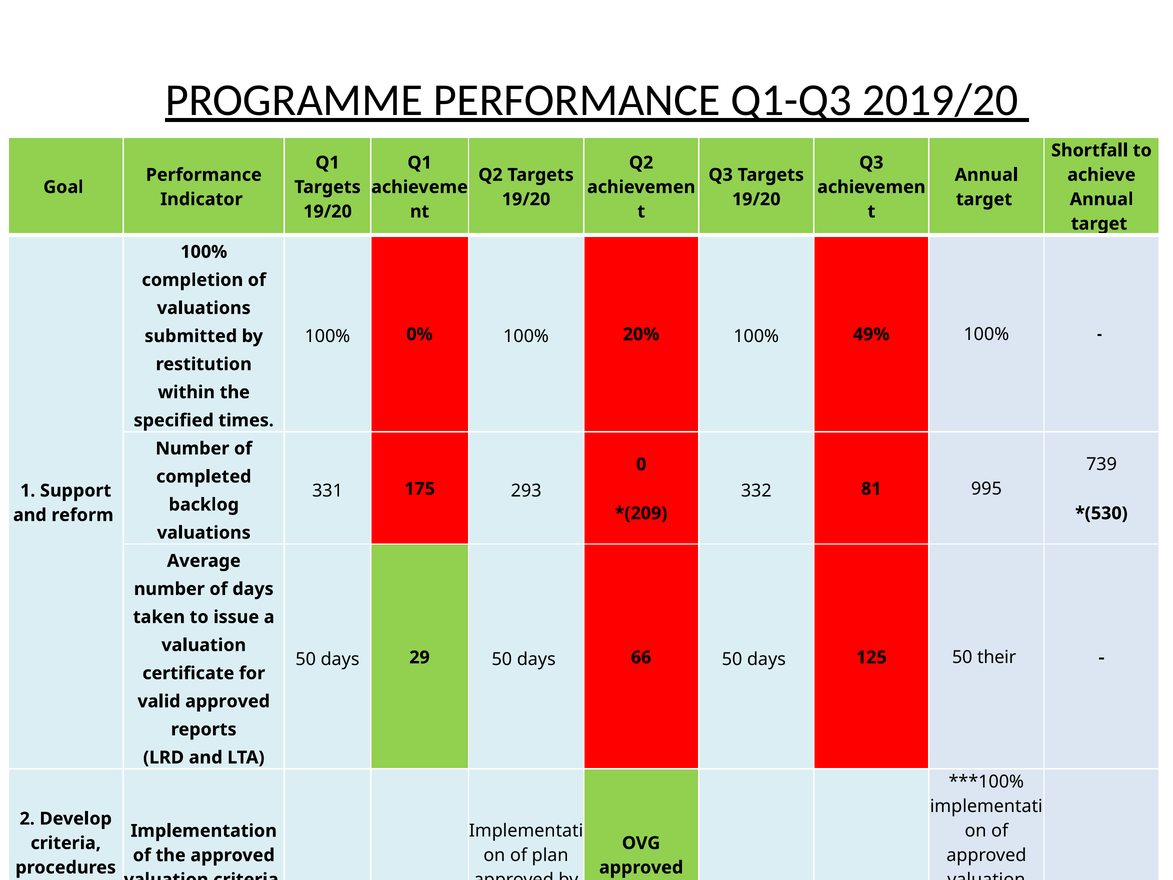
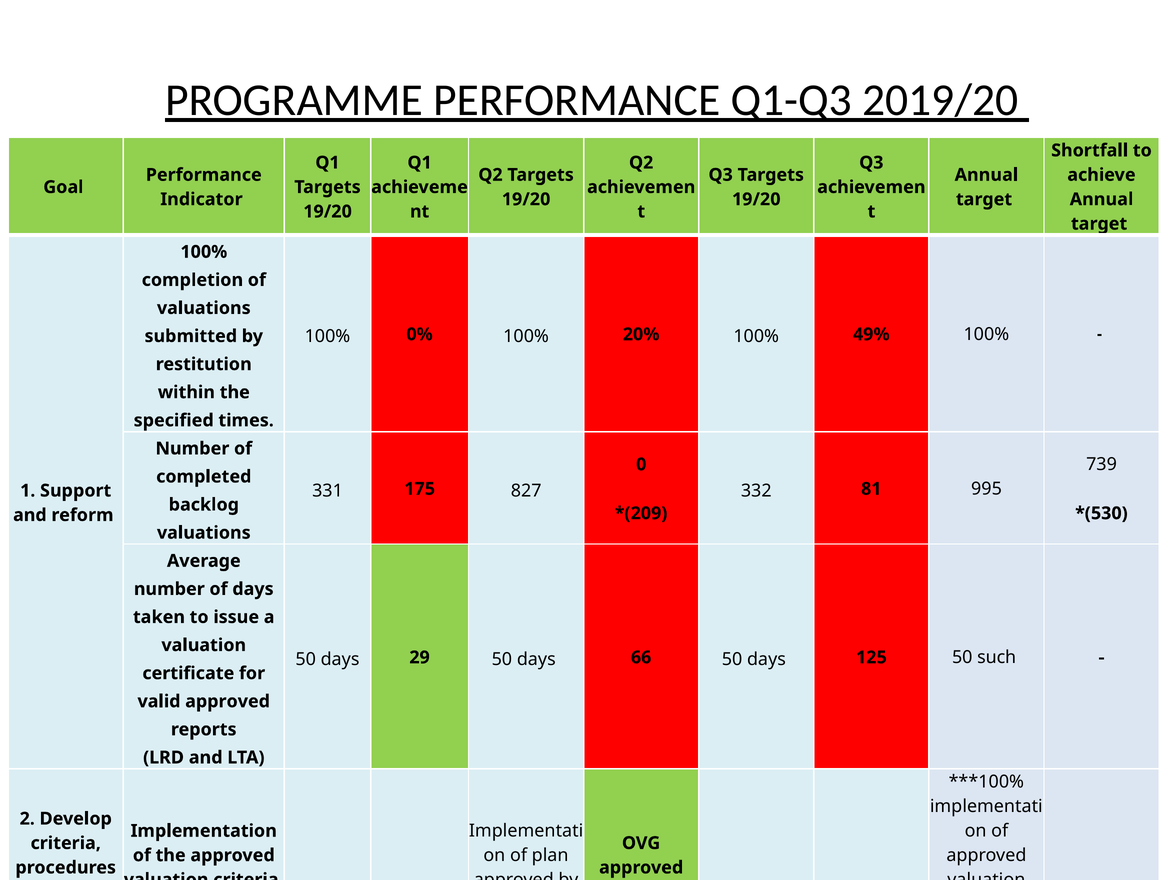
293: 293 -> 827
their: their -> such
